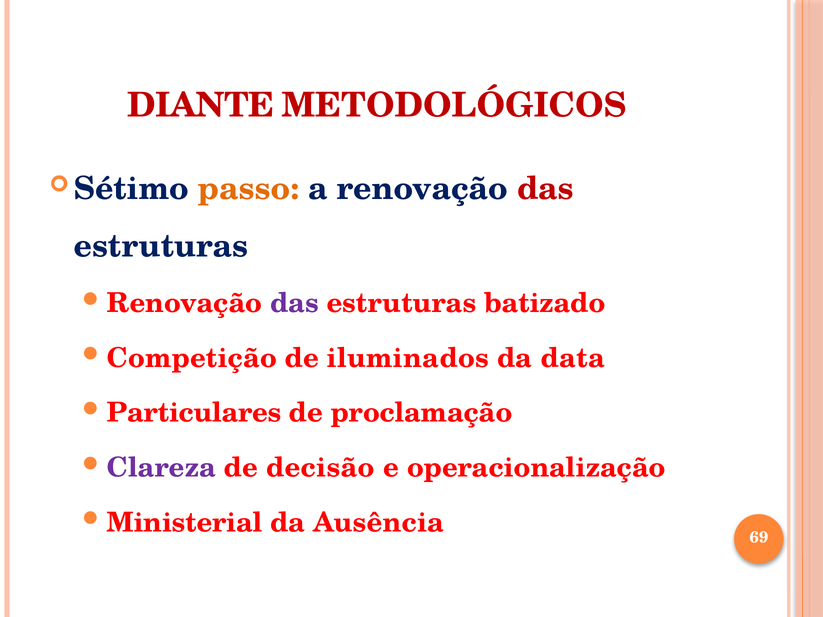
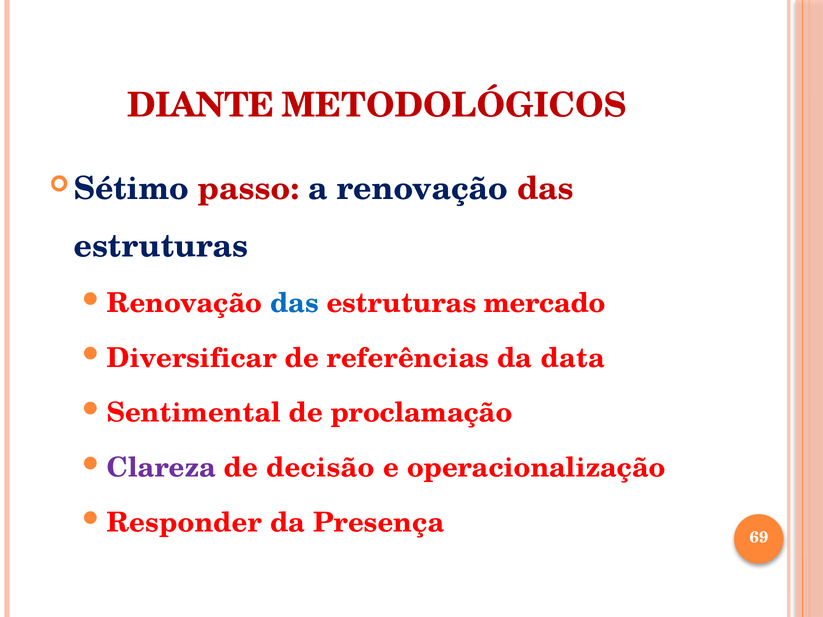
passo colour: orange -> red
das at (294, 303) colour: purple -> blue
batizado: batizado -> mercado
Competição: Competição -> Diversificar
iluminados: iluminados -> referências
Particulares: Particulares -> Sentimental
Ministerial: Ministerial -> Responder
Ausência: Ausência -> Presença
